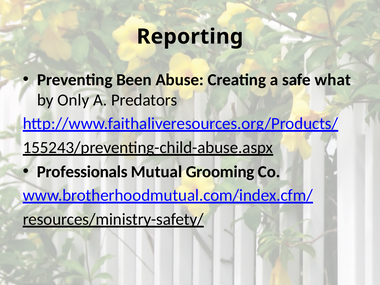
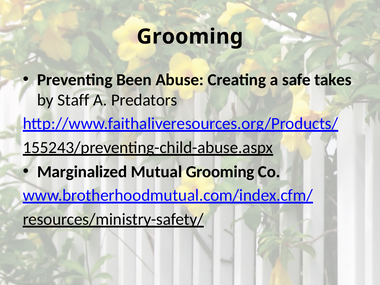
Reporting at (190, 37): Reporting -> Grooming
what: what -> takes
Only: Only -> Staff
Professionals: Professionals -> Marginalized
